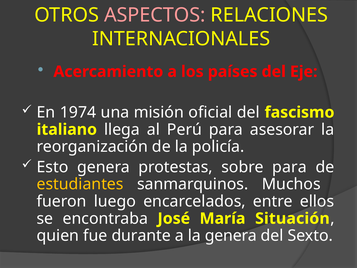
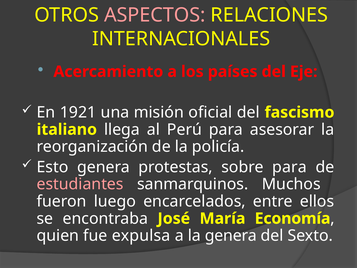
1974: 1974 -> 1921
estudiantes colour: yellow -> pink
Situación: Situación -> Economía
durante: durante -> expulsa
